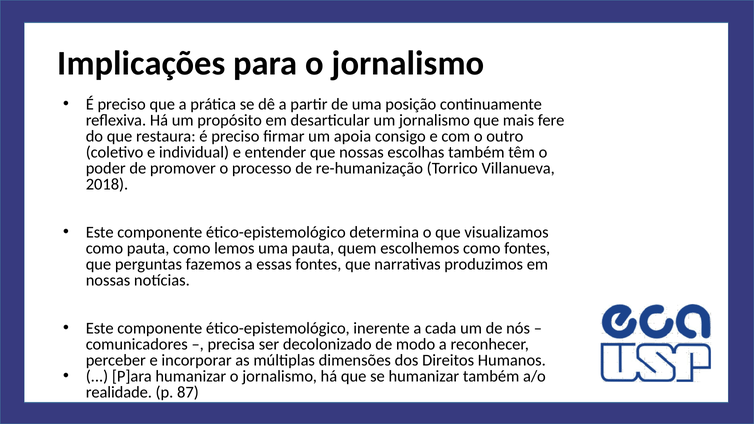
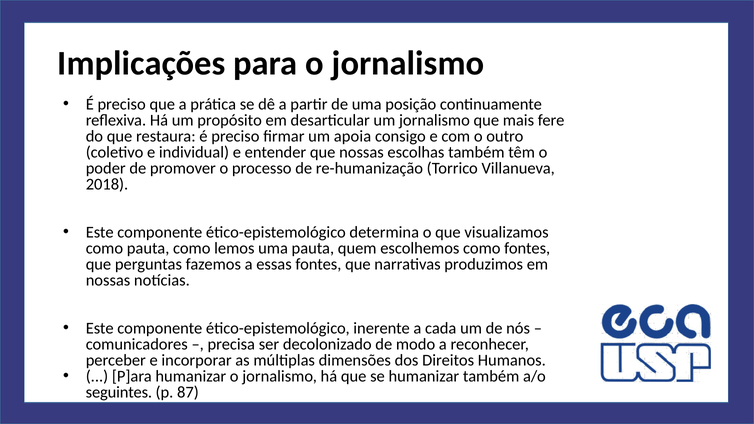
realidade: realidade -> seguintes
